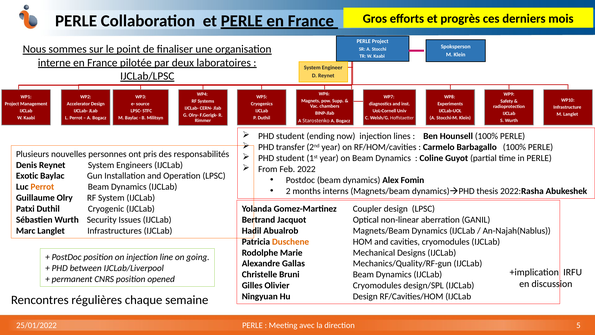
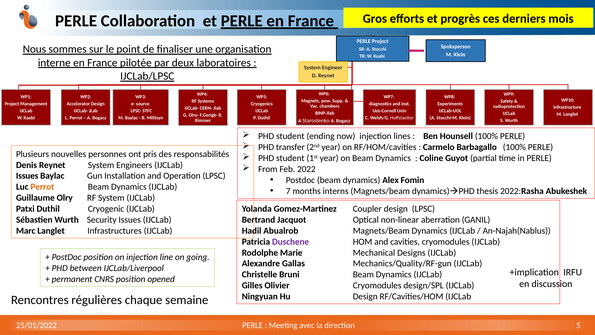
Exotic at (27, 176): Exotic -> Issues
2: 2 -> 7
Duschene colour: orange -> purple
